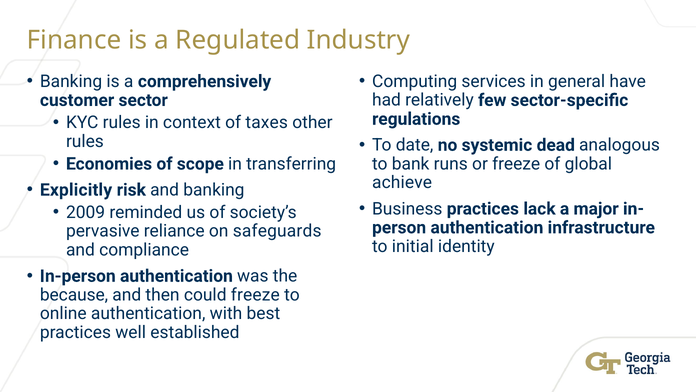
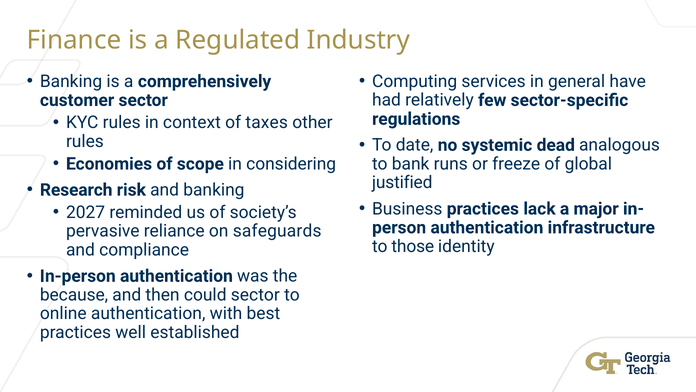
transferring: transferring -> considering
achieve: achieve -> justified
Explicitly: Explicitly -> Research
2009: 2009 -> 2027
initial: initial -> those
could freeze: freeze -> sector
